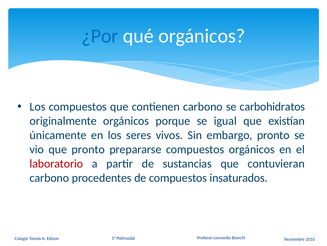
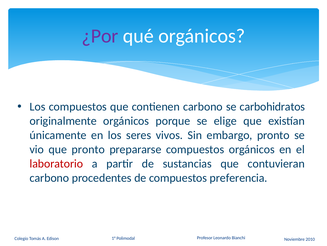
¿Por colour: blue -> purple
igual: igual -> elige
insaturados: insaturados -> preferencia
